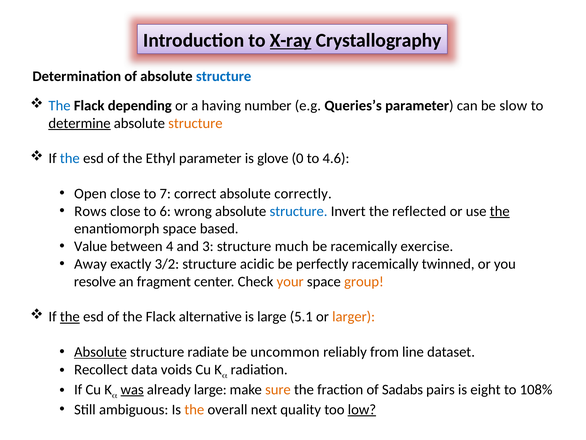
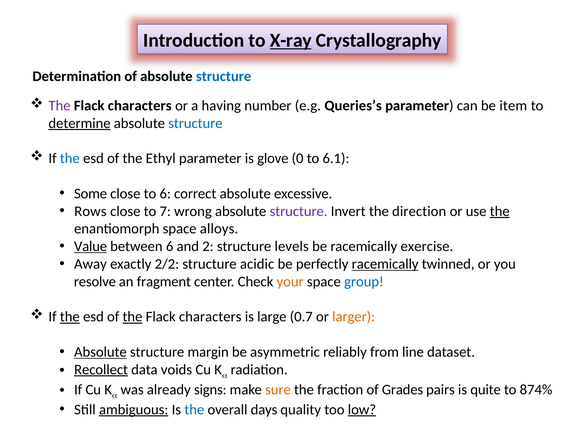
The at (60, 105) colour: blue -> purple
depending at (140, 105): depending -> characters
slow: slow -> item
structure at (195, 123) colour: orange -> blue
4.6: 4.6 -> 6.1
Open: Open -> Some
to 7: 7 -> 6
correctly: correctly -> excessive
6: 6 -> 7
structure at (299, 211) colour: blue -> purple
reflected: reflected -> direction
based: based -> alloys
Value underline: none -> present
between 4: 4 -> 6
3: 3 -> 2
much: much -> levels
3/2: 3/2 -> 2/2
racemically at (385, 264) underline: none -> present
group colour: orange -> blue
the at (132, 316) underline: none -> present
alternative at (210, 316): alternative -> characters
5.1: 5.1 -> 0.7
radiate: radiate -> margin
uncommon: uncommon -> asymmetric
Recollect underline: none -> present
was underline: present -> none
already large: large -> signs
Sadabs: Sadabs -> Grades
eight: eight -> quite
108%: 108% -> 874%
ambiguous underline: none -> present
the at (194, 409) colour: orange -> blue
next: next -> days
